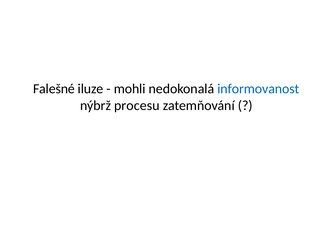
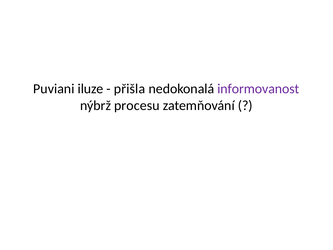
Falešné: Falešné -> Puviani
mohli: mohli -> přišla
informovanost colour: blue -> purple
